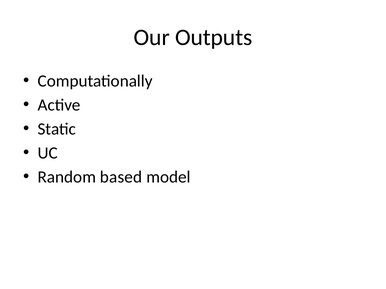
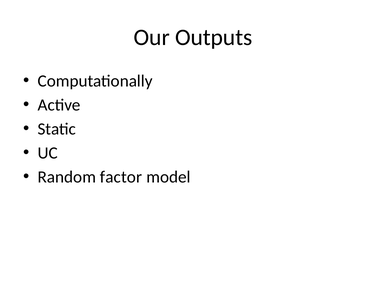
based: based -> factor
